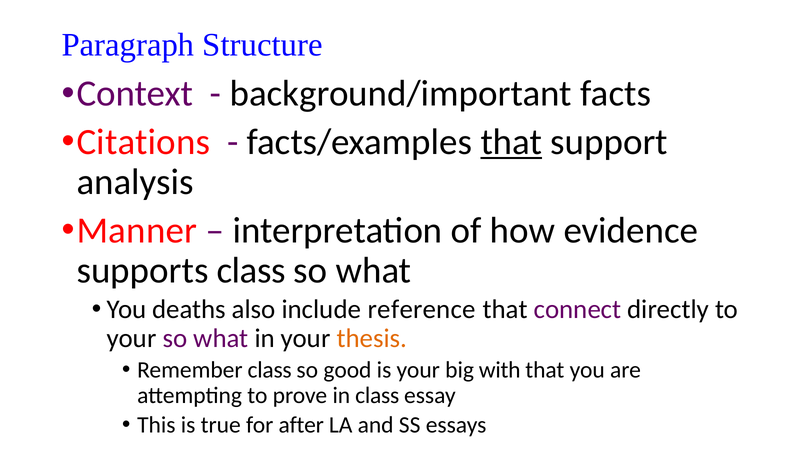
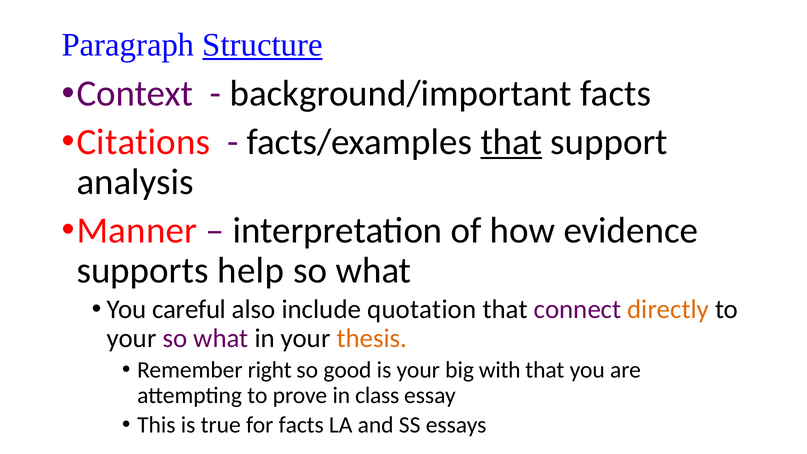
Structure underline: none -> present
supports class: class -> help
deaths: deaths -> careful
reference: reference -> quotation
directly colour: black -> orange
Remember class: class -> right
for after: after -> facts
